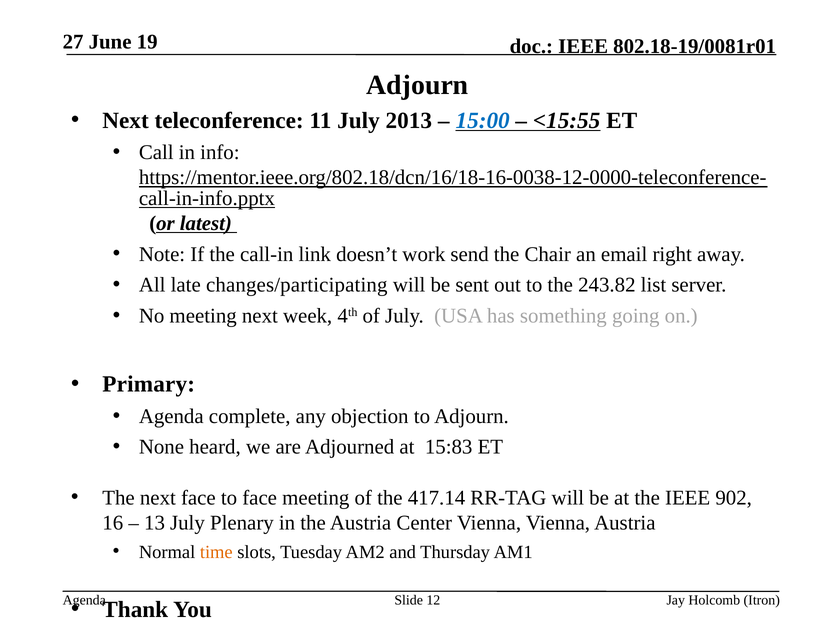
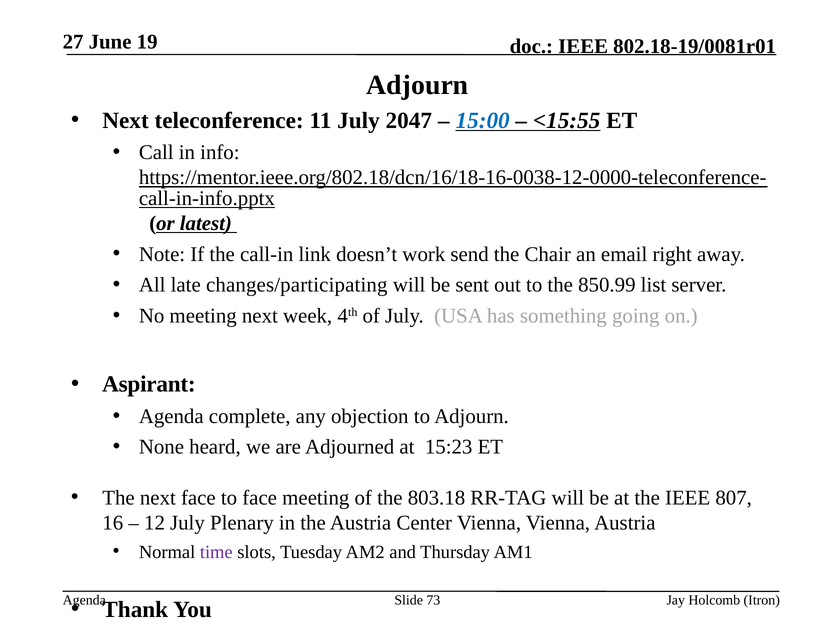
2013: 2013 -> 2047
243.82: 243.82 -> 850.99
Primary: Primary -> Aspirant
15:83: 15:83 -> 15:23
417.14: 417.14 -> 803.18
902: 902 -> 807
13: 13 -> 12
time colour: orange -> purple
12: 12 -> 73
